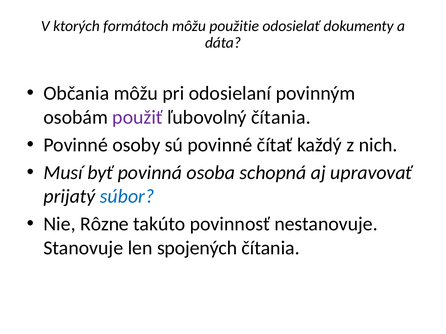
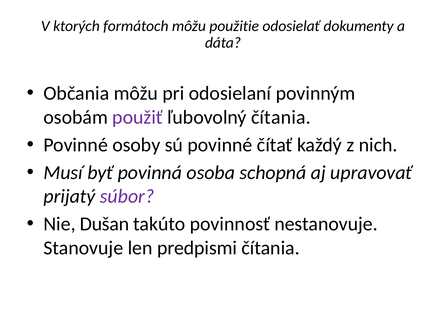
súbor colour: blue -> purple
Rôzne: Rôzne -> Dušan
spojených: spojených -> predpismi
